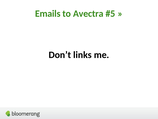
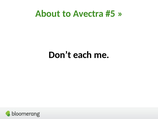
Emails: Emails -> About
links: links -> each
